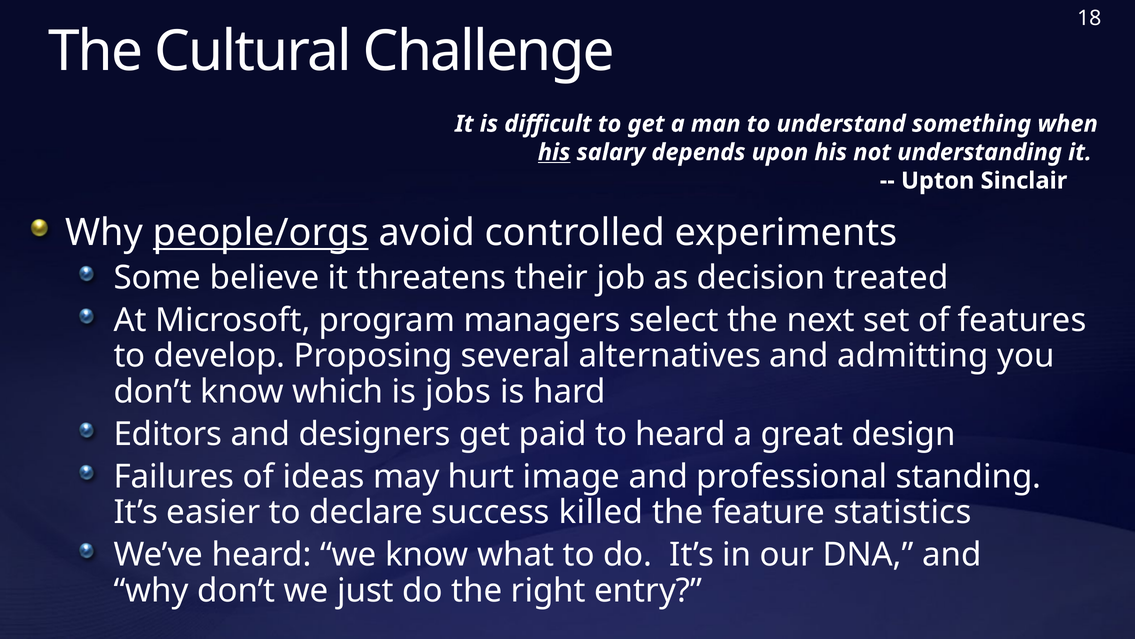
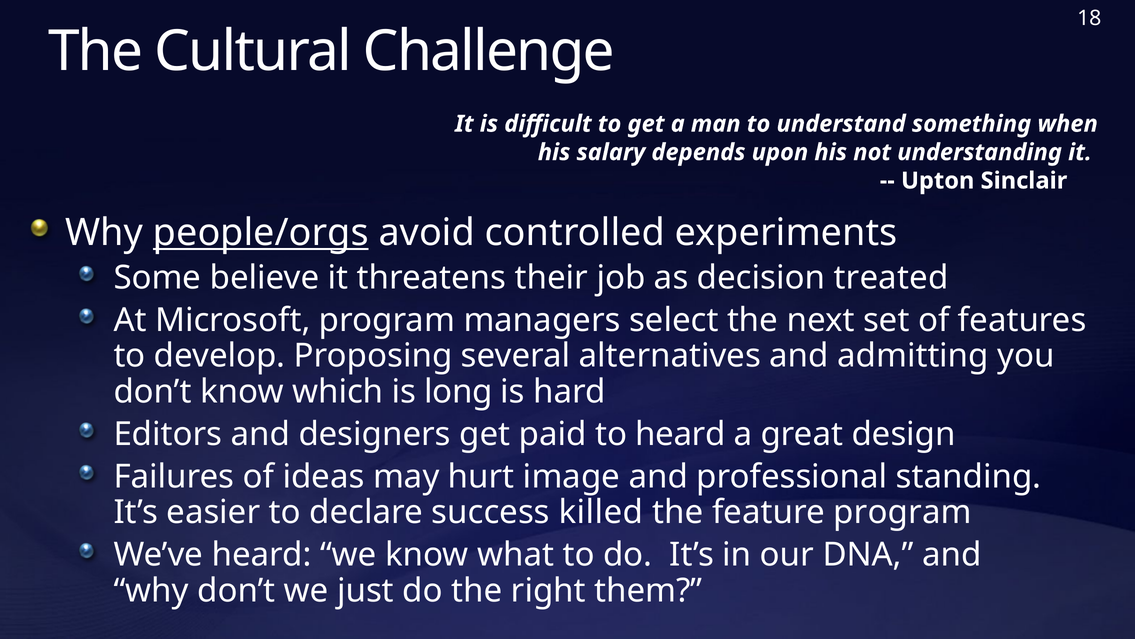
his at (554, 152) underline: present -> none
jobs: jobs -> long
feature statistics: statistics -> program
entry: entry -> them
